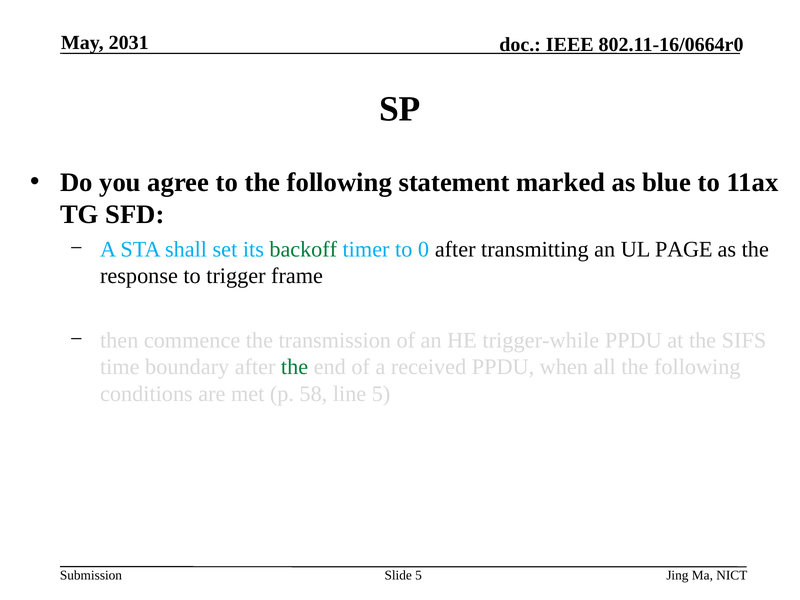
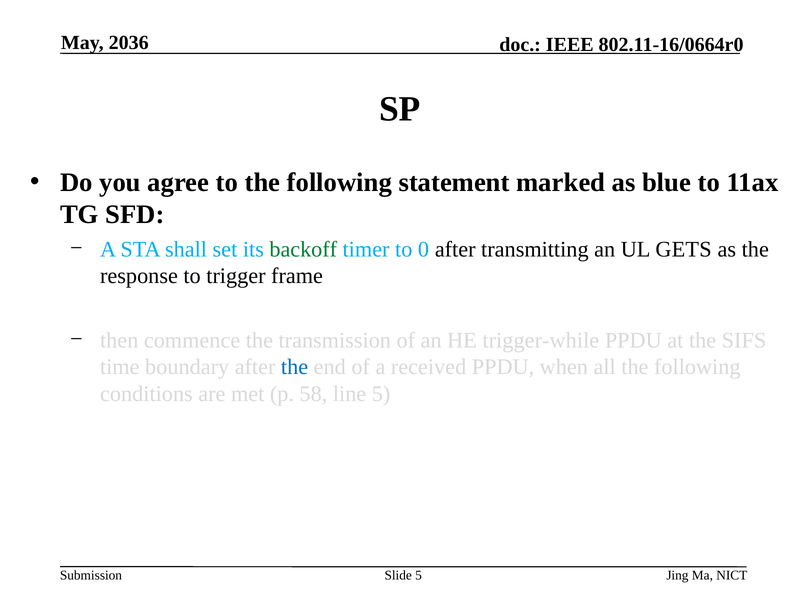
2031: 2031 -> 2036
PAGE: PAGE -> GETS
the at (295, 367) colour: green -> blue
